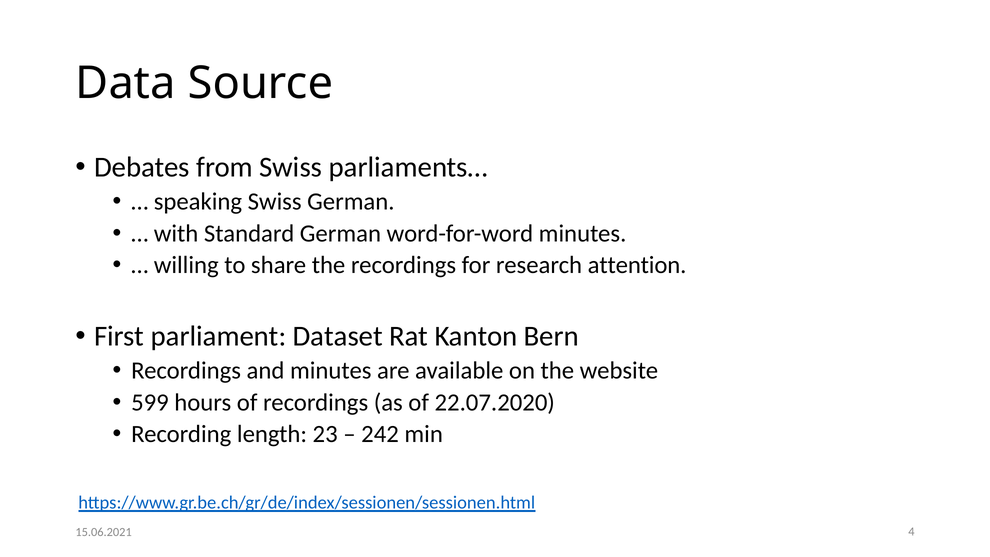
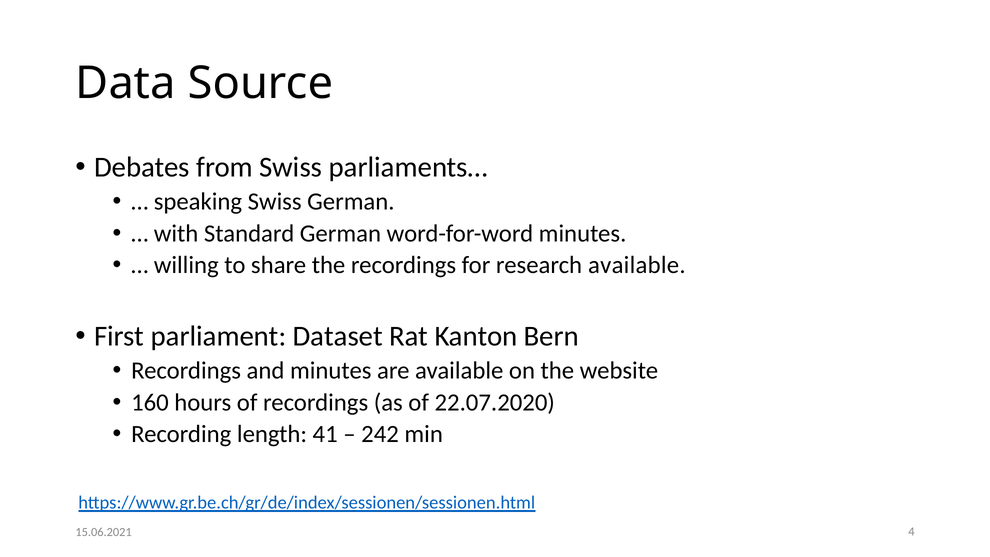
research attention: attention -> available
599: 599 -> 160
23: 23 -> 41
